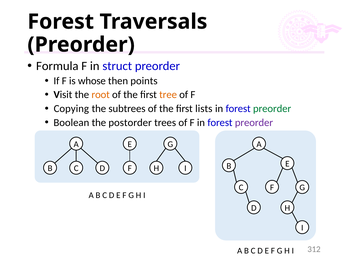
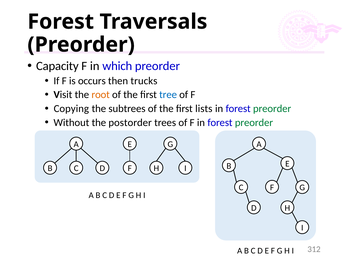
Formula: Formula -> Capacity
struct: struct -> which
whose: whose -> occurs
points: points -> trucks
tree colour: orange -> blue
Boolean: Boolean -> Without
preorder at (254, 123) colour: purple -> green
